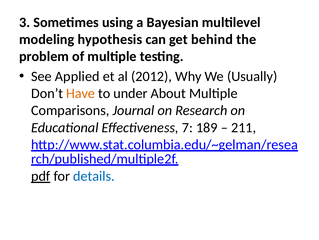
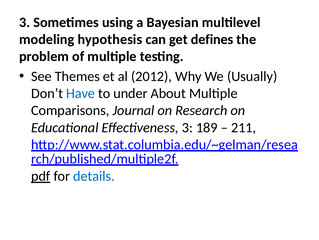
behind: behind -> defines
Applied: Applied -> Themes
Have colour: orange -> blue
Effectiveness 7: 7 -> 3
